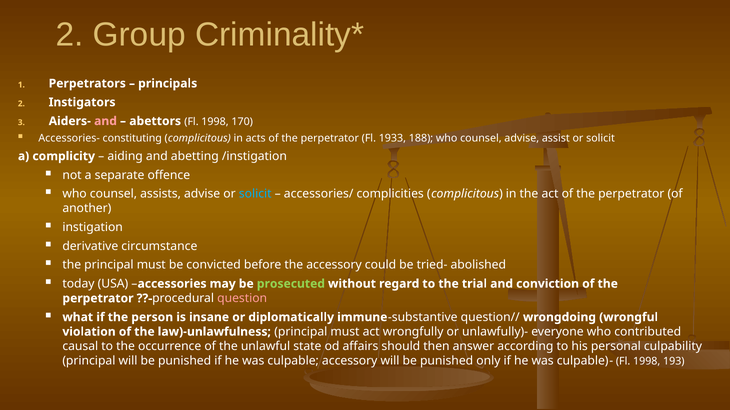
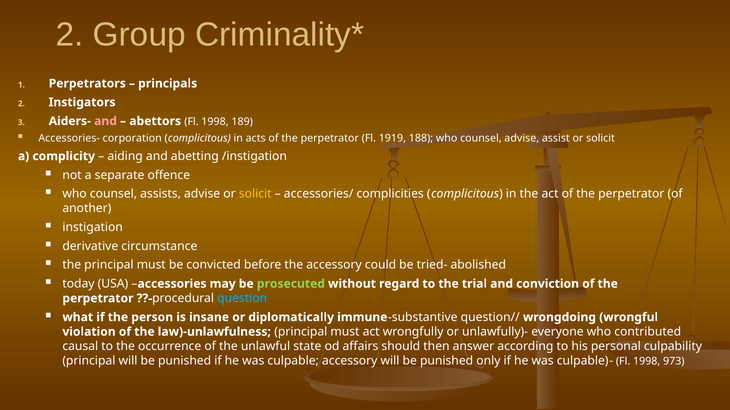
170: 170 -> 189
constituting: constituting -> corporation
1933: 1933 -> 1919
solicit at (255, 194) colour: light blue -> yellow
question colour: pink -> light blue
193: 193 -> 973
